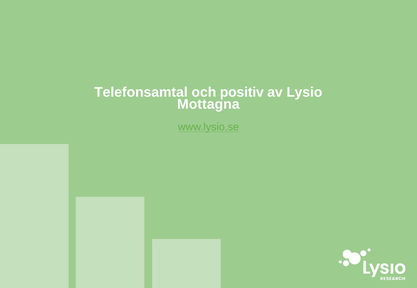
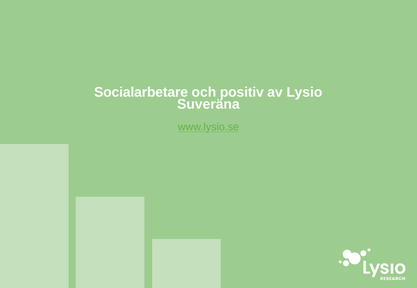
Telefonsamtal: Telefonsamtal -> Socialarbetare
Mottagna: Mottagna -> Suveräna
